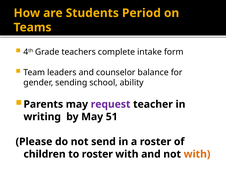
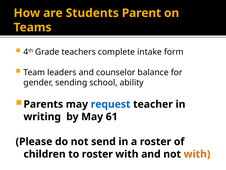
Period: Period -> Parent
request colour: purple -> blue
51: 51 -> 61
